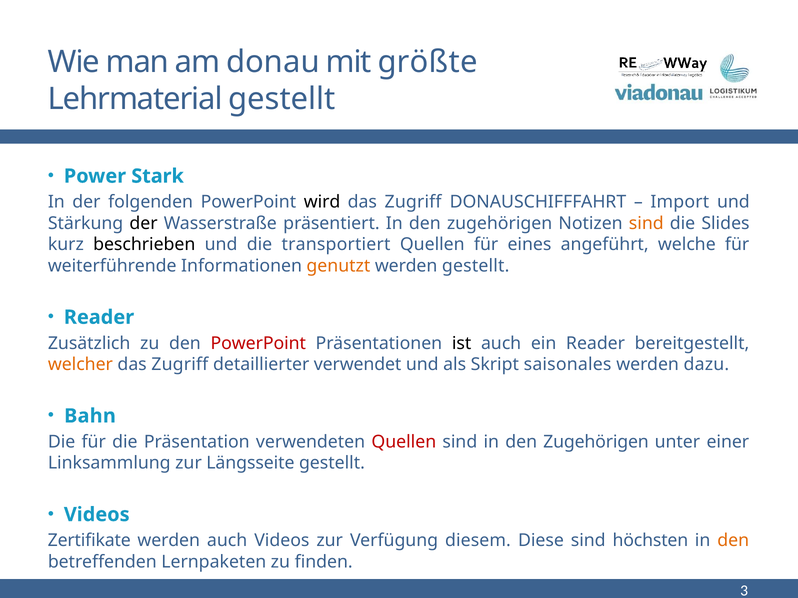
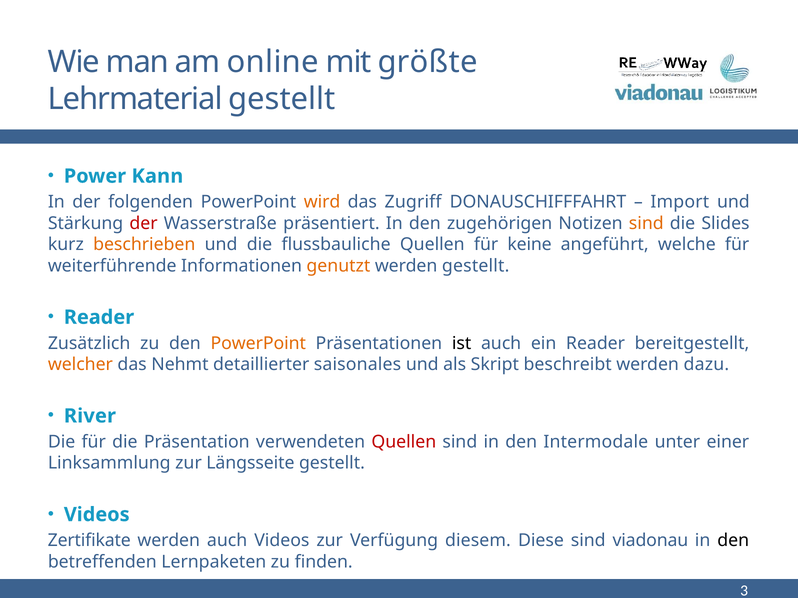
donau: donau -> online
Stark: Stark -> Kann
wird colour: black -> orange
der at (144, 223) colour: black -> red
beschrieben colour: black -> orange
transportiert: transportiert -> flussbauliche
eines: eines -> keine
PowerPoint at (258, 343) colour: red -> orange
Zugriff at (180, 365): Zugriff -> Nehmt
verwendet: verwendet -> saisonales
saisonales: saisonales -> beschreibt
Bahn: Bahn -> River
sind in den Zugehörigen: Zugehörigen -> Intermodale
höchsten: höchsten -> viadonau
den at (733, 541) colour: orange -> black
